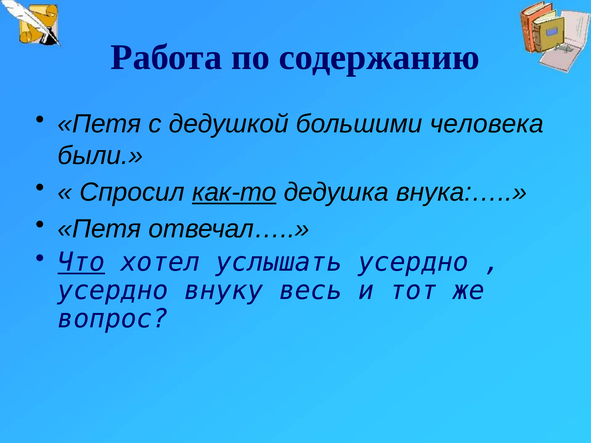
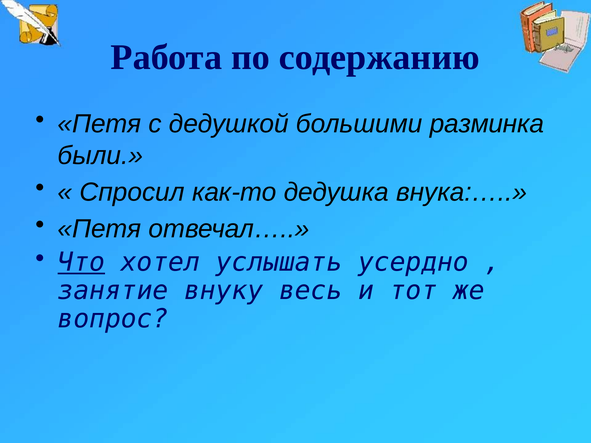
человека: человека -> разминка
как-то underline: present -> none
усердно at (113, 291): усердно -> занятие
